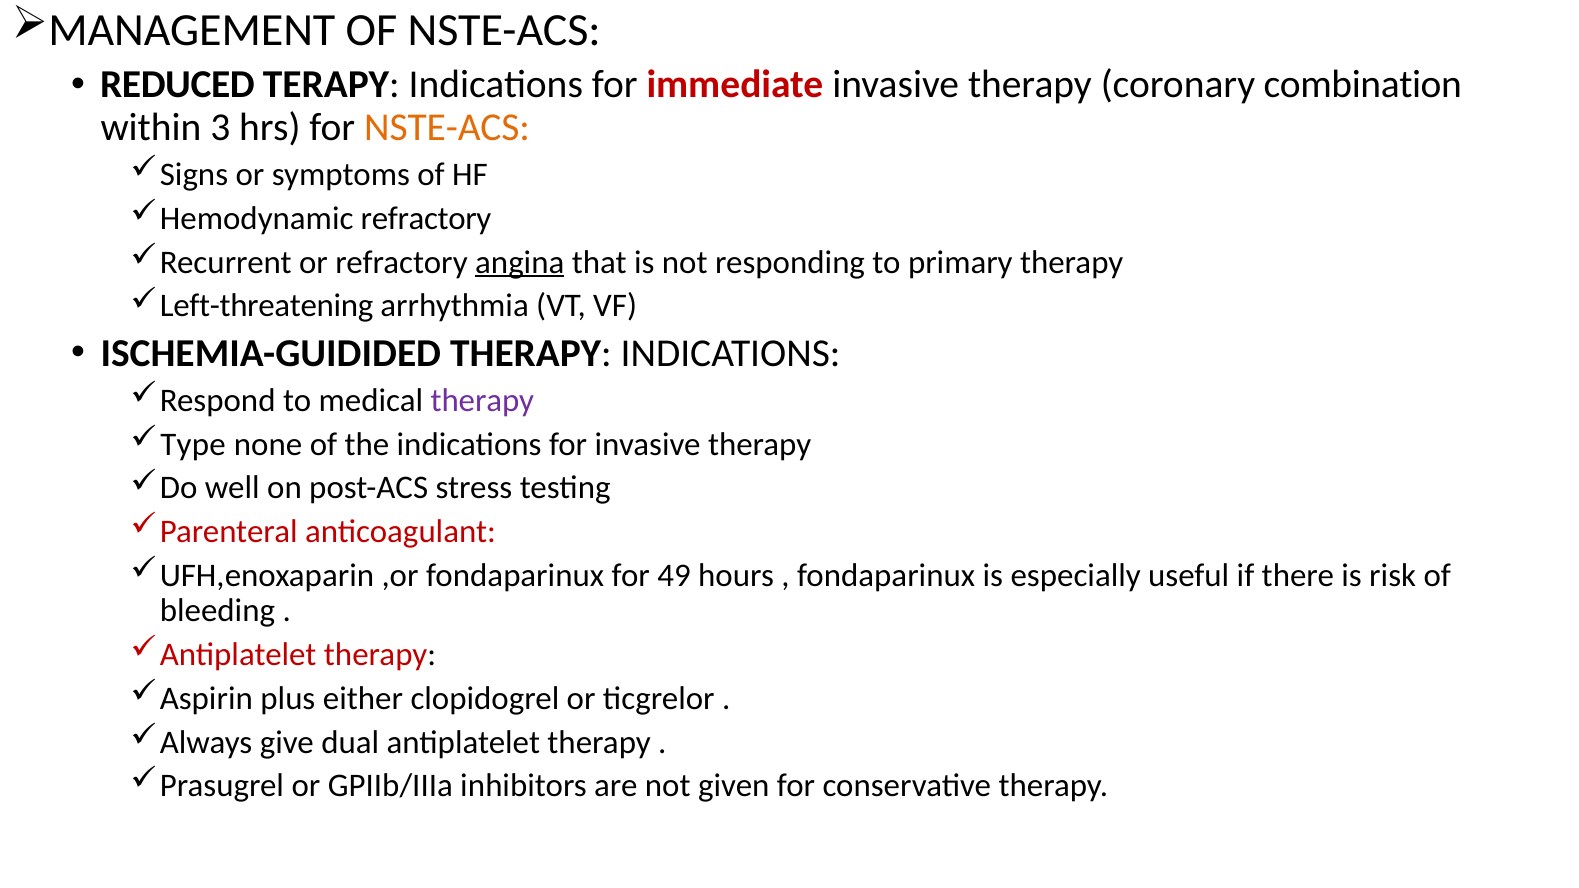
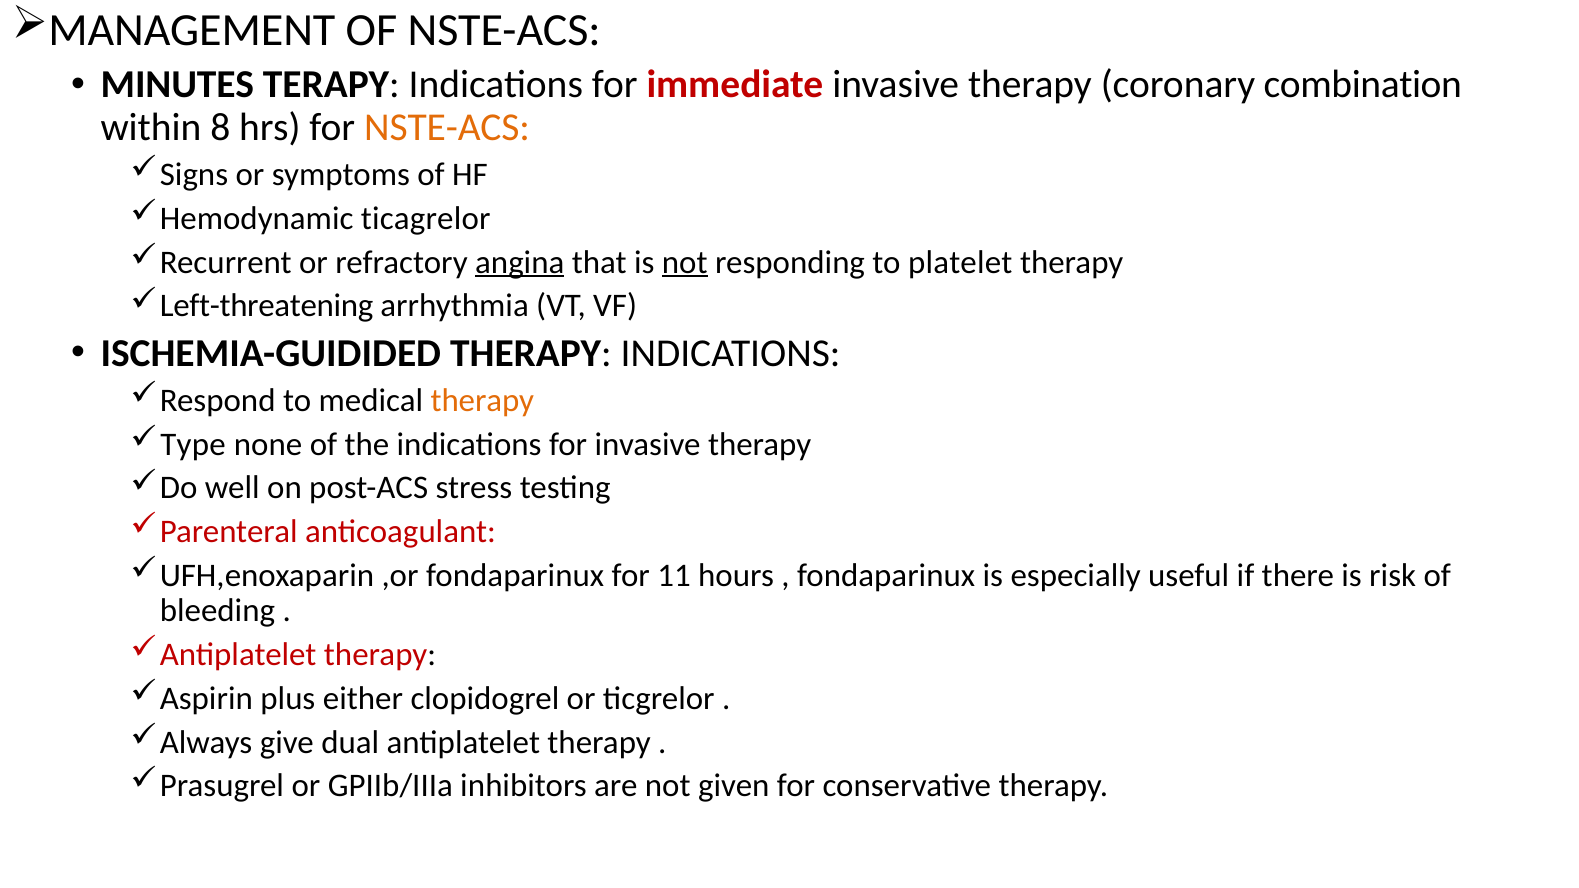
REDUCED: REDUCED -> MINUTES
3: 3 -> 8
Hemodynamic refractory: refractory -> ticagrelor
not at (685, 262) underline: none -> present
primary: primary -> platelet
therapy at (482, 401) colour: purple -> orange
49: 49 -> 11
